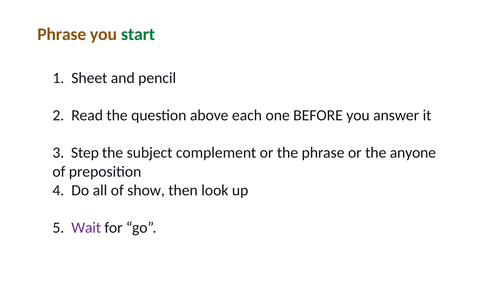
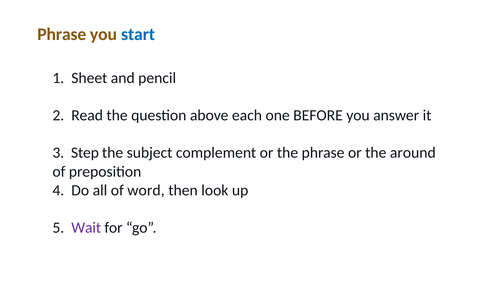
start colour: green -> blue
anyone: anyone -> around
show: show -> word
